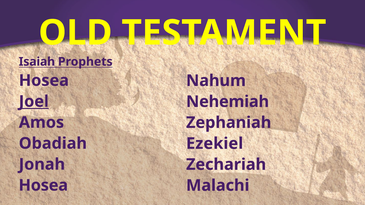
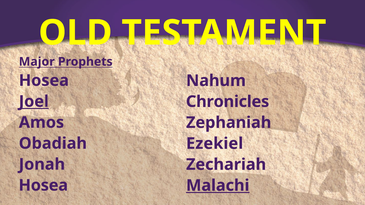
Isaiah: Isaiah -> Major
Nehemiah: Nehemiah -> Chronicles
Malachi underline: none -> present
